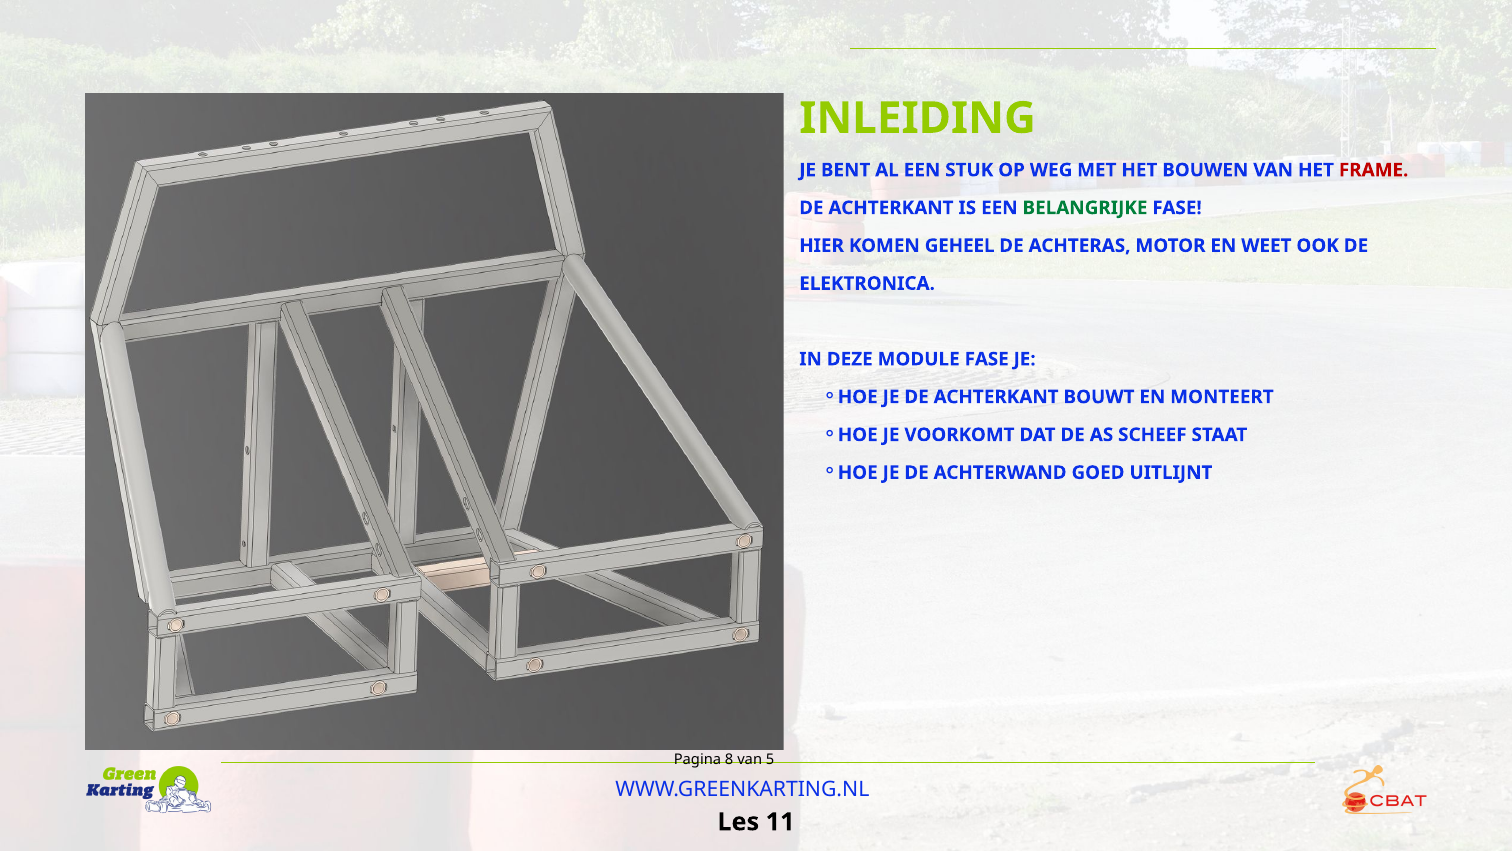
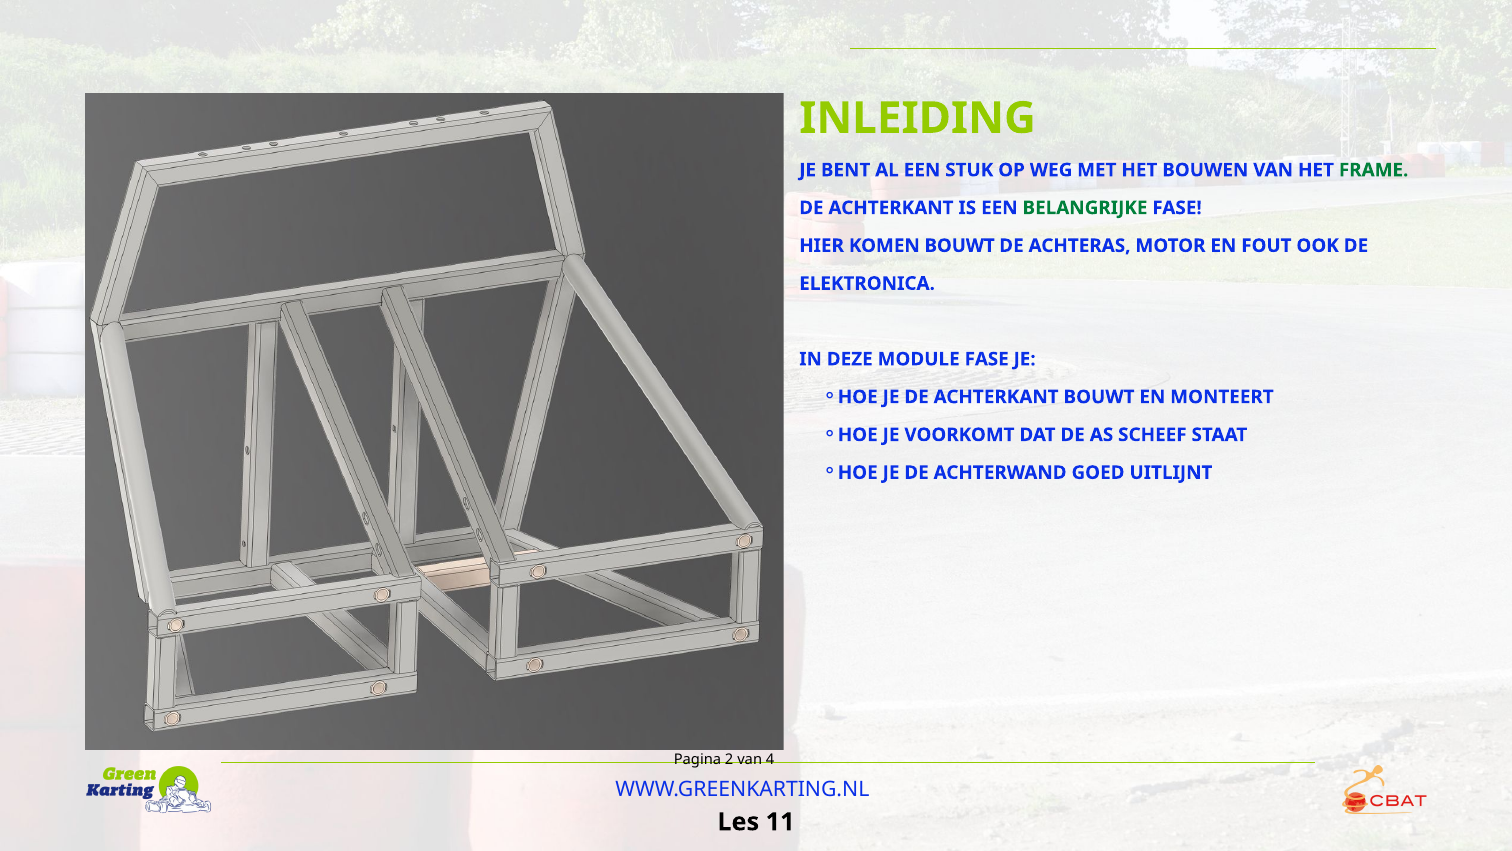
FRAME colour: red -> green
KOMEN GEHEEL: GEHEEL -> BOUWT
WEET: WEET -> FOUT
8: 8 -> 2
5: 5 -> 4
